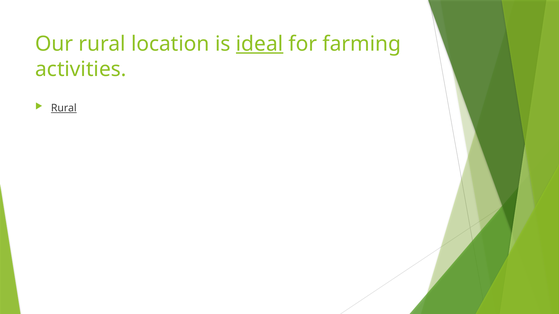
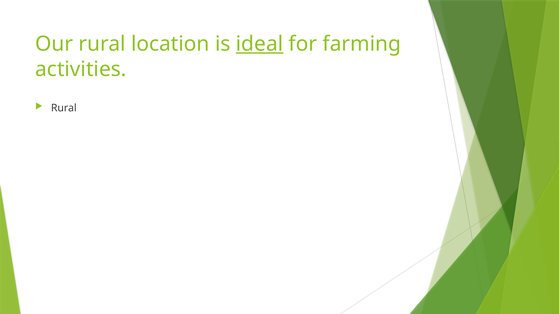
Rural at (64, 108) underline: present -> none
